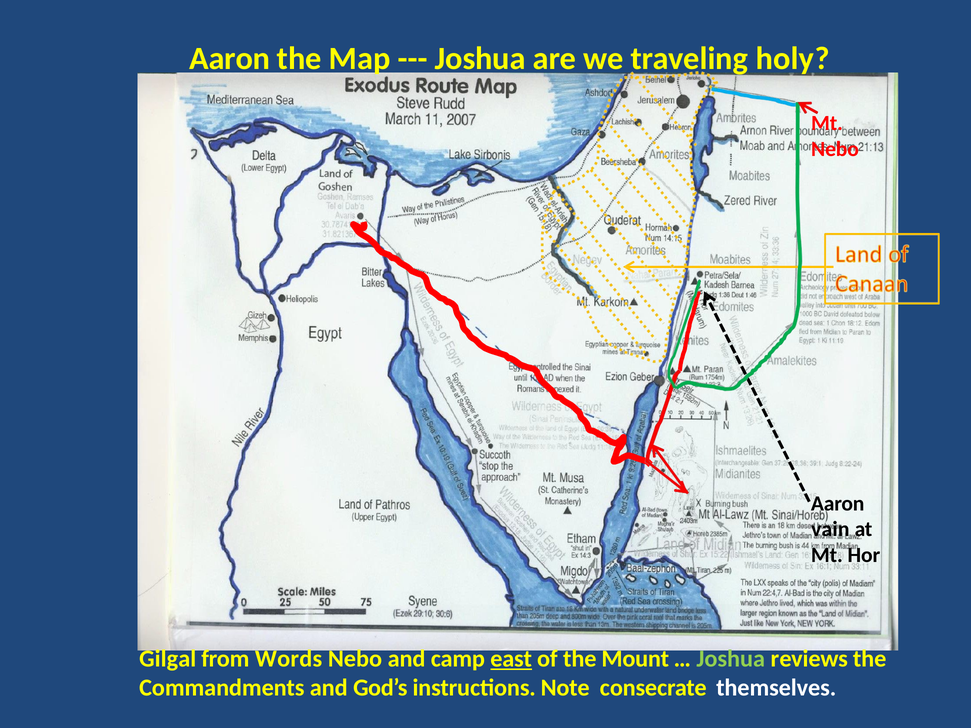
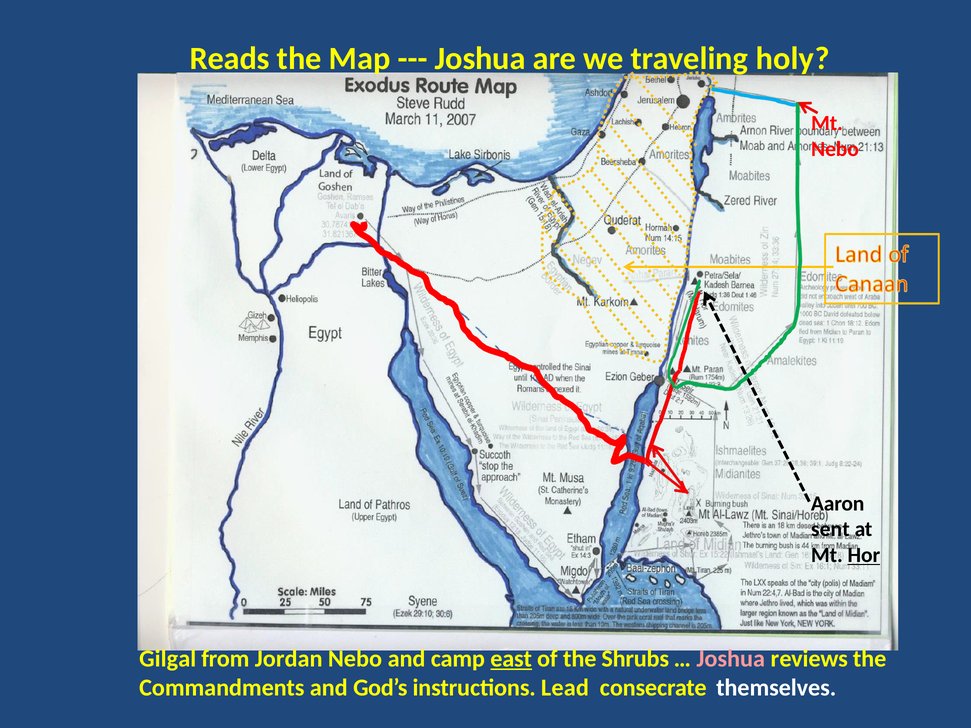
Aaron at (230, 59): Aaron -> Reads
vain: vain -> sent
Hor underline: none -> present
Words: Words -> Jordan
Mount: Mount -> Shrubs
Joshua at (731, 659) colour: light green -> pink
Note: Note -> Lead
